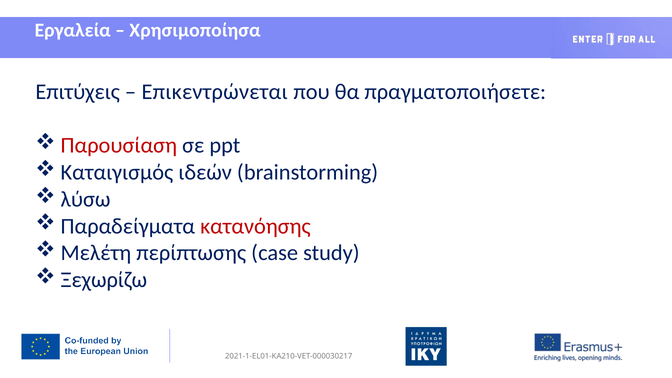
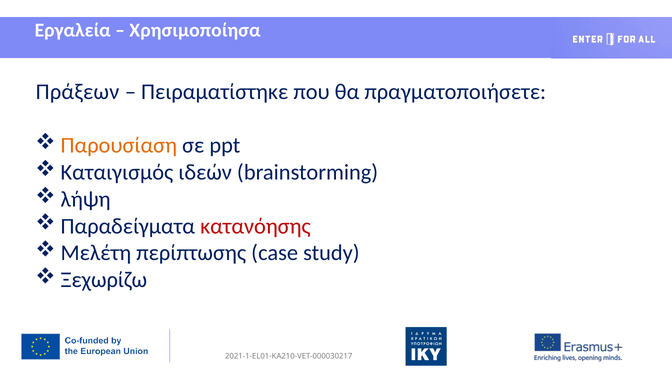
Επιτύχεις: Επιτύχεις -> Πράξεων
Επικεντρώνεται: Επικεντρώνεται -> Πειραματίστηκε
Παρουσίαση colour: red -> orange
λύσω: λύσω -> λήψη
